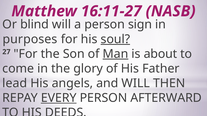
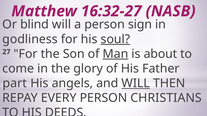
16:11-27: 16:11-27 -> 16:32-27
purposes: purposes -> godliness
lead: lead -> part
WILL at (136, 84) underline: none -> present
EVERY underline: present -> none
AFTERWARD: AFTERWARD -> CHRISTIANS
